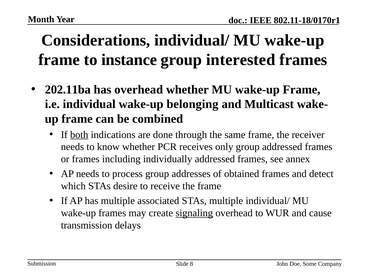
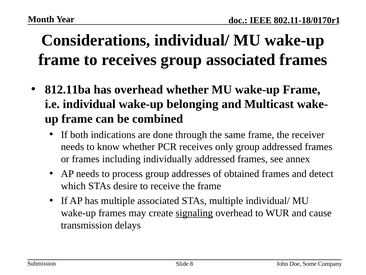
to instance: instance -> receives
group interested: interested -> associated
202.11ba: 202.11ba -> 812.11ba
both underline: present -> none
